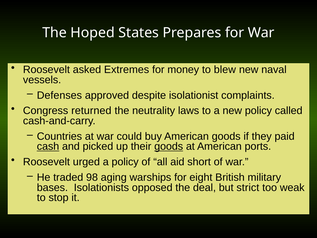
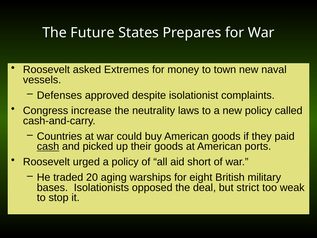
Hoped: Hoped -> Future
blew: blew -> town
returned: returned -> increase
goods at (169, 146) underline: present -> none
98: 98 -> 20
